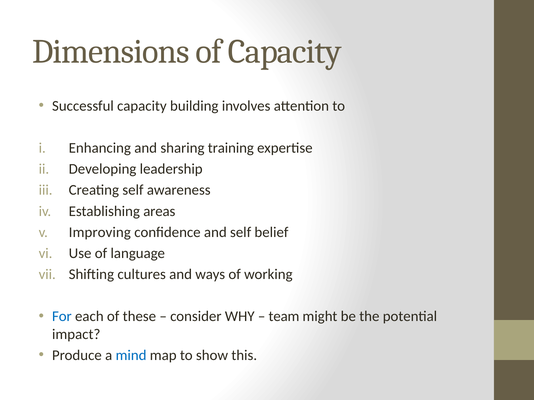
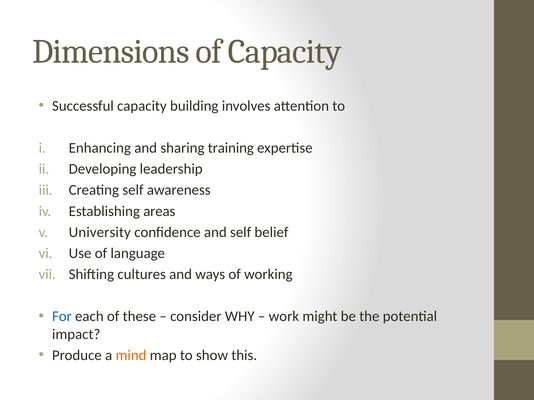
Improving: Improving -> University
team: team -> work
mind colour: blue -> orange
